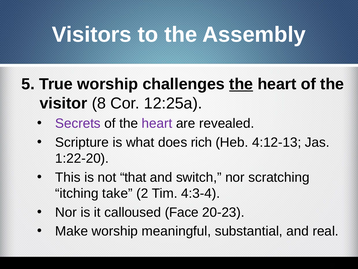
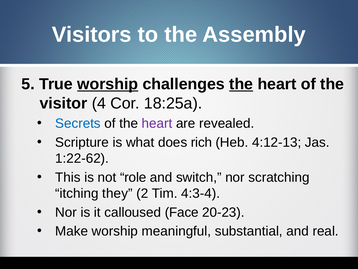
worship at (108, 84) underline: none -> present
8: 8 -> 4
12:25a: 12:25a -> 18:25a
Secrets colour: purple -> blue
1:22-20: 1:22-20 -> 1:22-62
that: that -> role
take: take -> they
